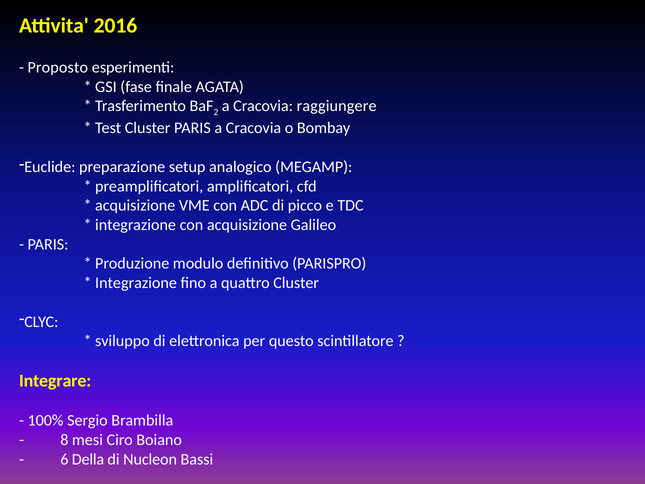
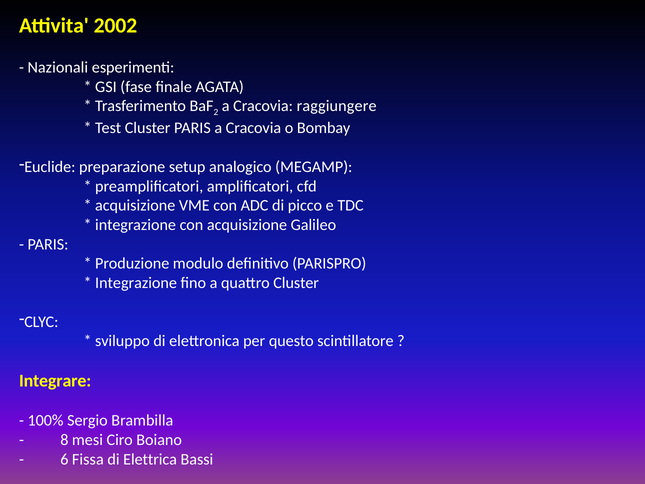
2016: 2016 -> 2002
Proposto: Proposto -> Nazionali
Della: Della -> Fissa
Nucleon: Nucleon -> Elettrica
